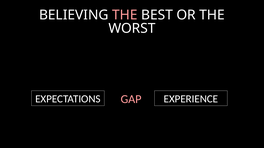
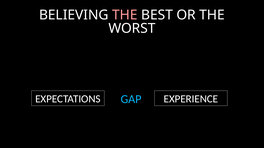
GAP colour: pink -> light blue
